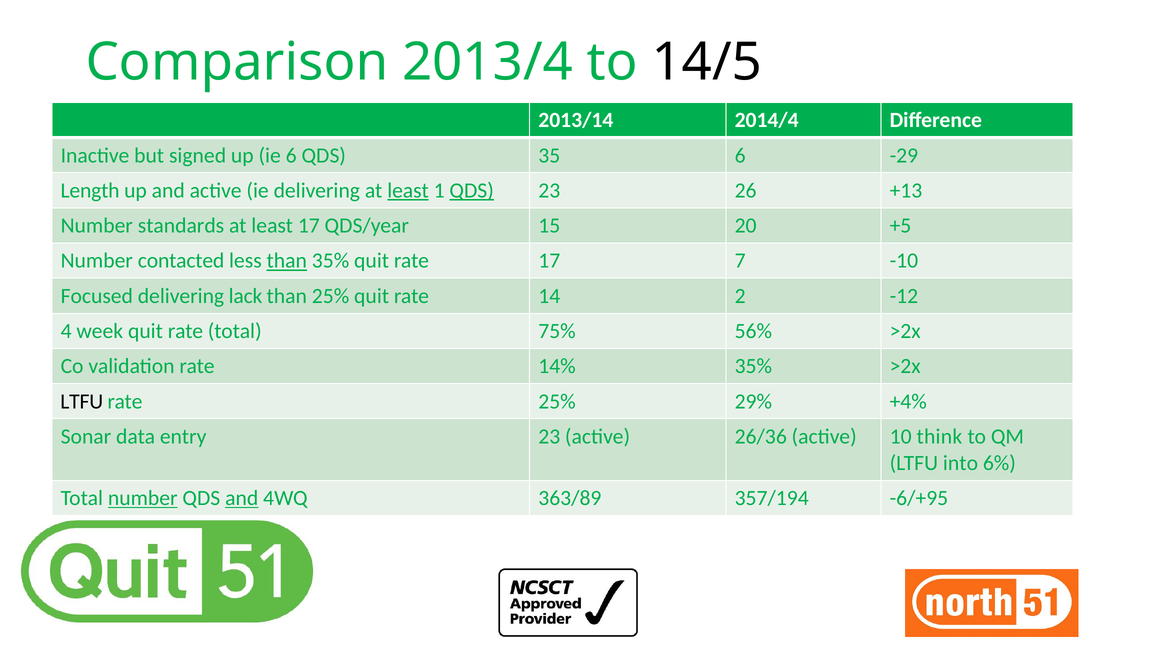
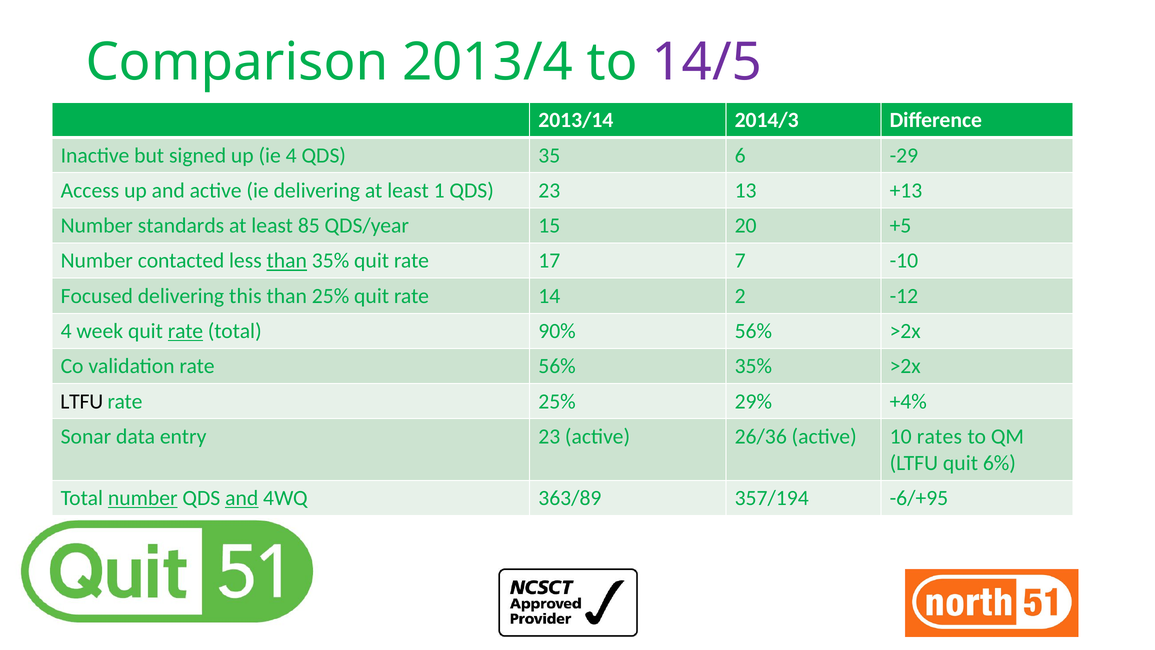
14/5 colour: black -> purple
2014/4: 2014/4 -> 2014/3
ie 6: 6 -> 4
Length: Length -> Access
least at (408, 190) underline: present -> none
QDS at (472, 190) underline: present -> none
26: 26 -> 13
least 17: 17 -> 85
lack: lack -> this
rate at (185, 331) underline: none -> present
75%: 75% -> 90%
rate 14%: 14% -> 56%
think: think -> rates
LTFU into: into -> quit
